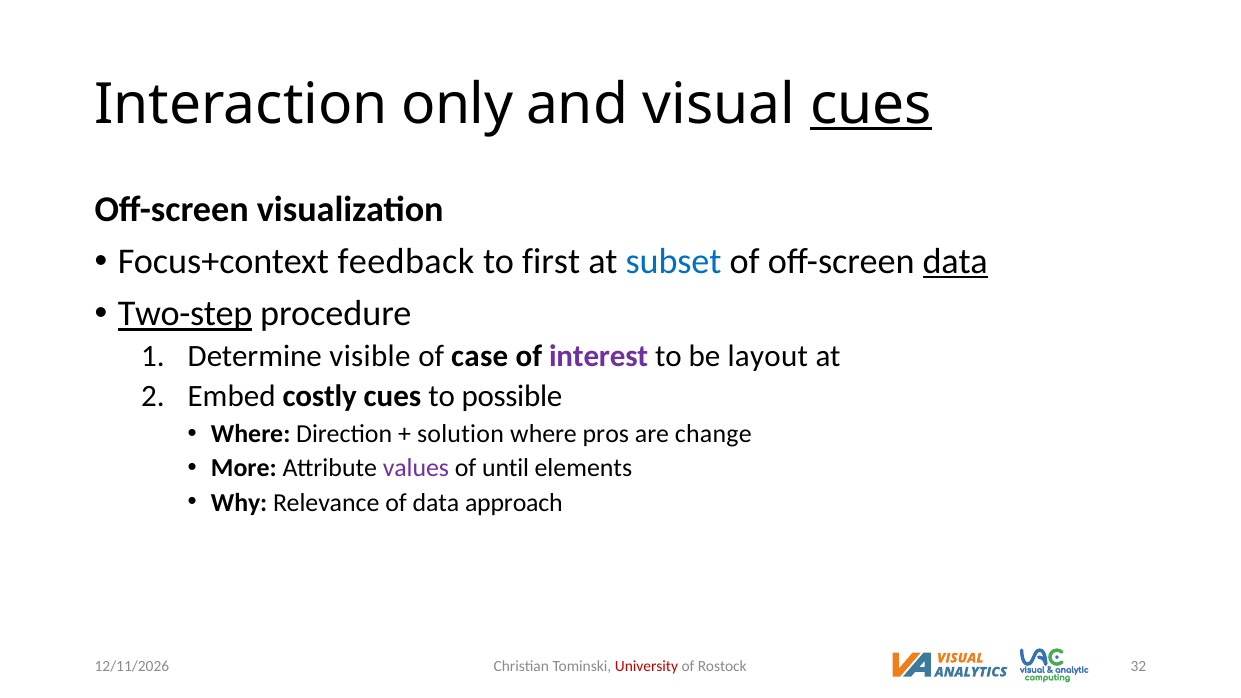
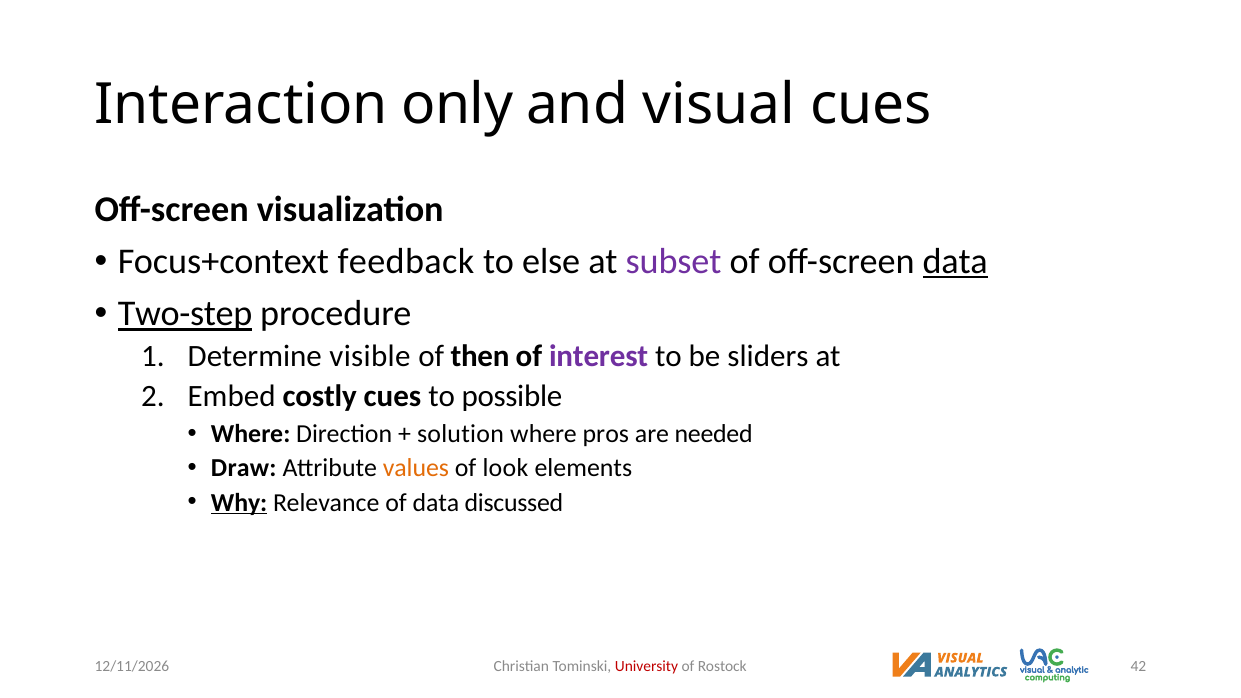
cues at (871, 104) underline: present -> none
first: first -> else
subset colour: blue -> purple
case: case -> then
layout: layout -> sliders
change: change -> needed
More: More -> Draw
values colour: purple -> orange
until: until -> look
Why underline: none -> present
approach: approach -> discussed
32: 32 -> 42
